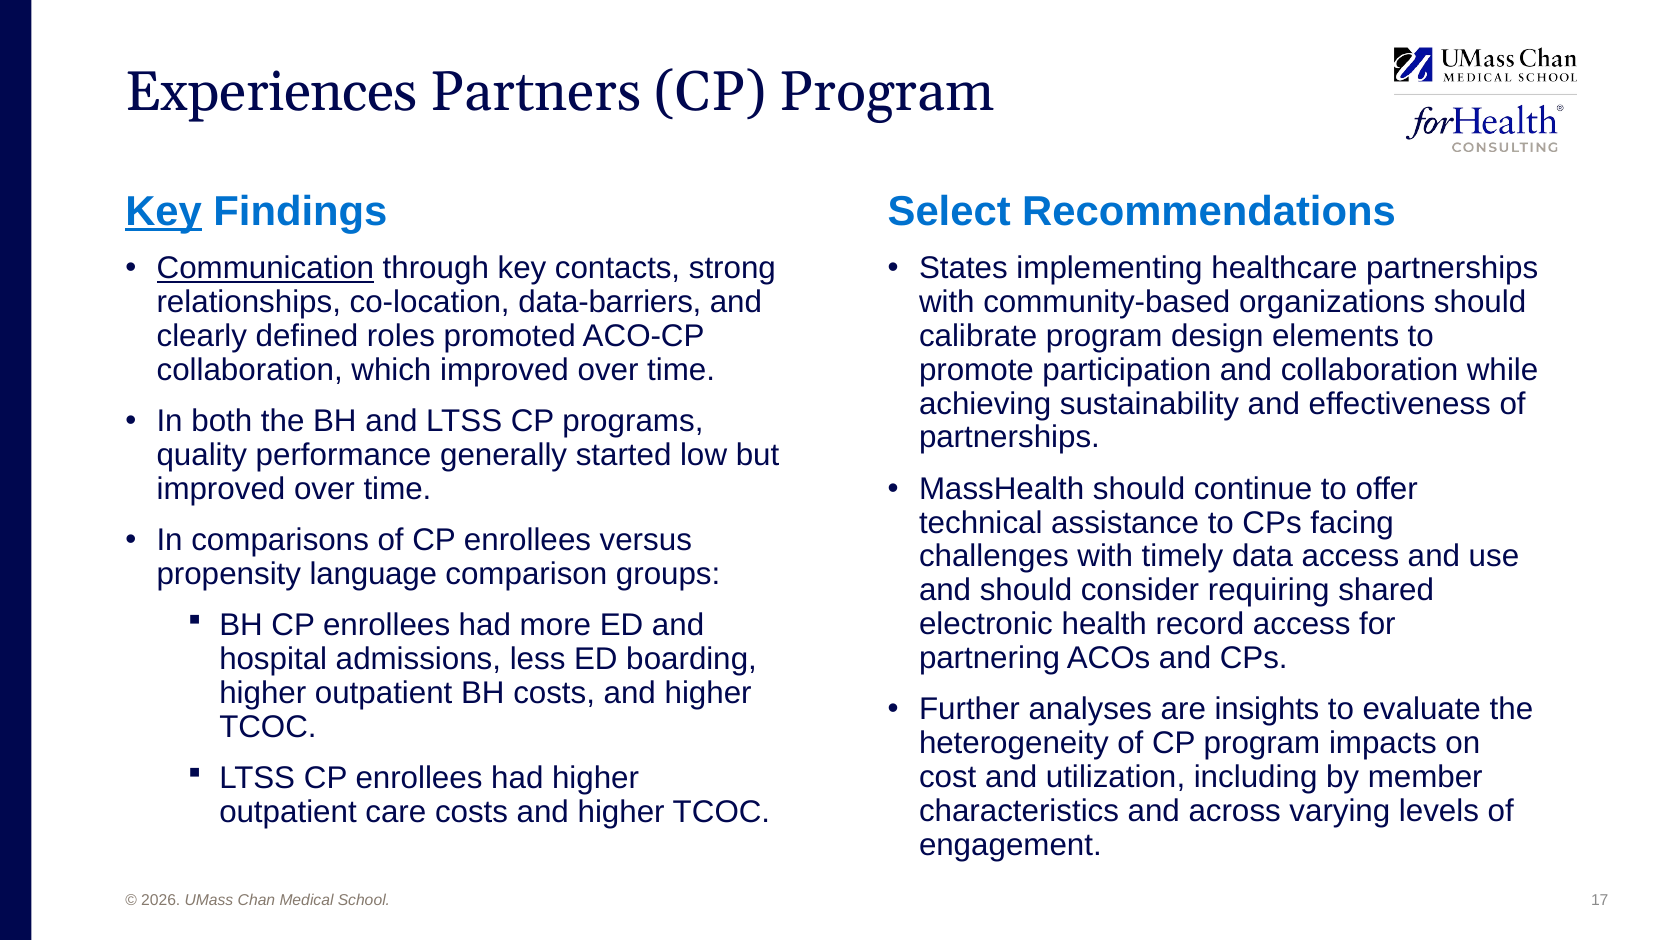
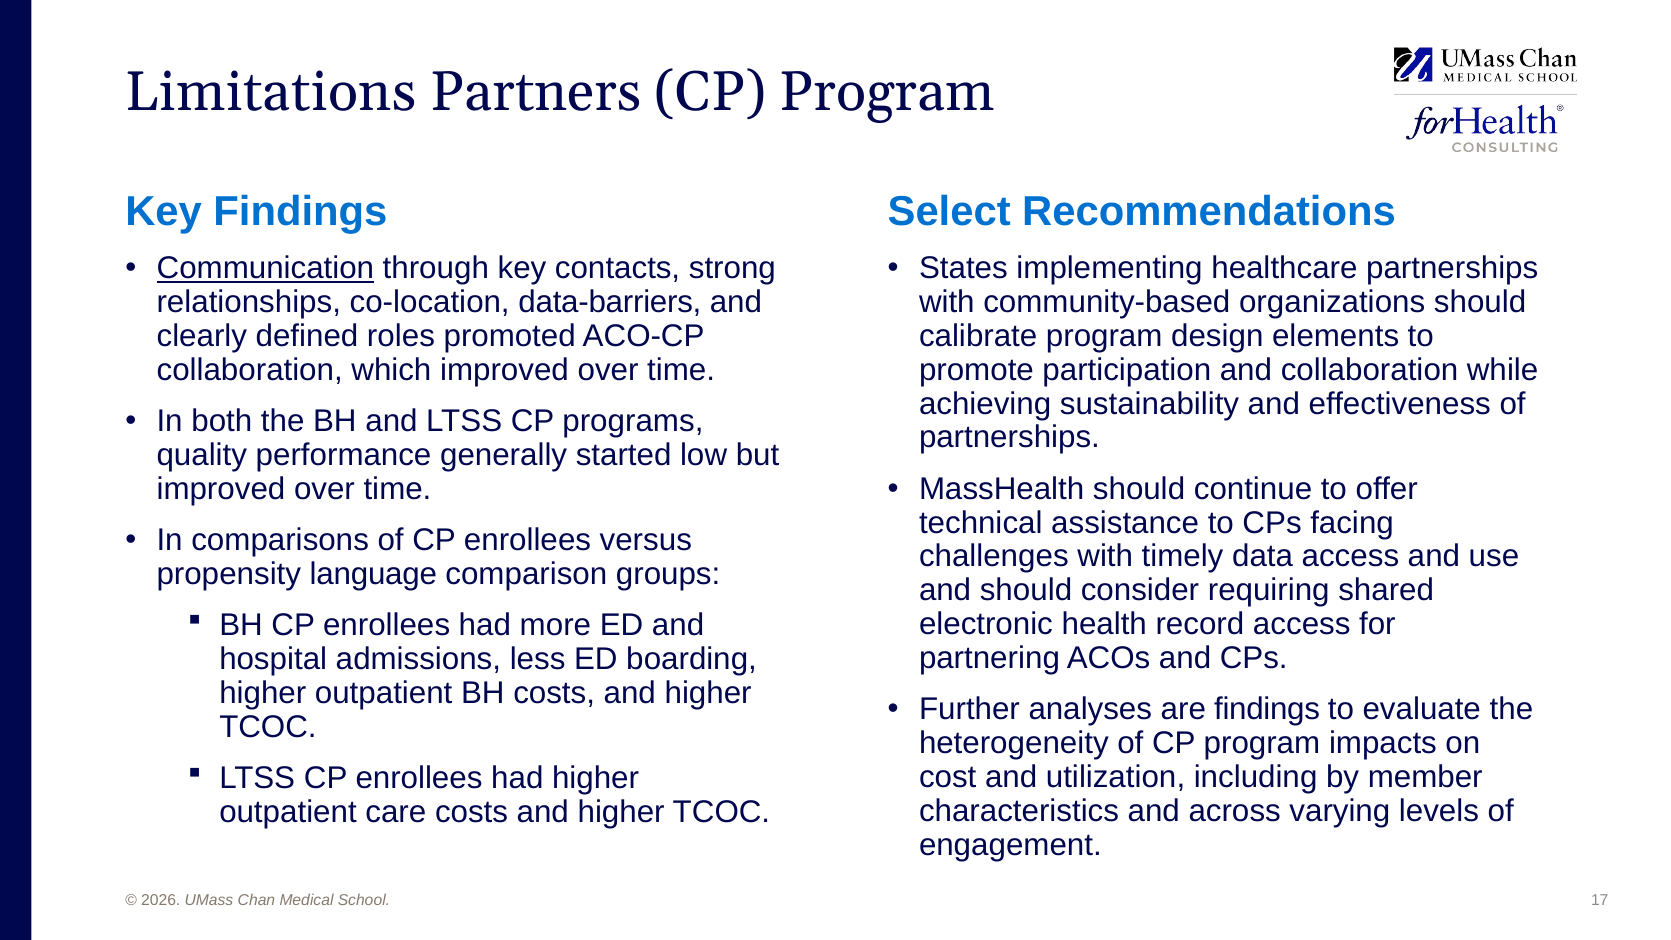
Experiences: Experiences -> Limitations
Key at (164, 211) underline: present -> none
are insights: insights -> findings
